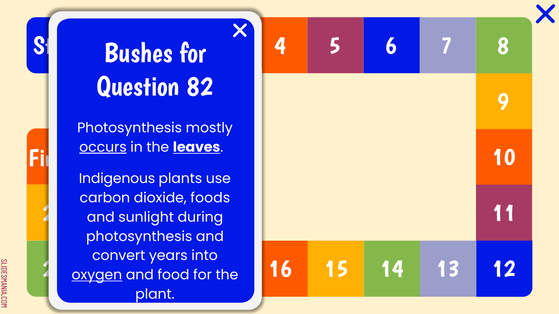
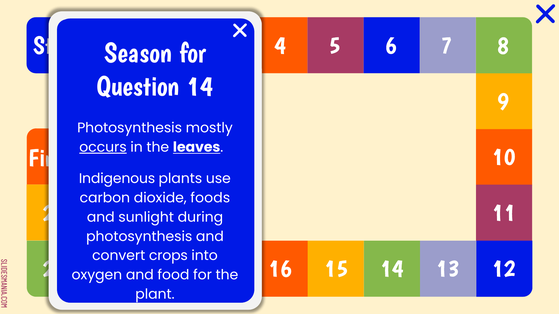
Bushes: Bushes -> Season
82: 82 -> 14
years: years -> crops
oxygen underline: present -> none
